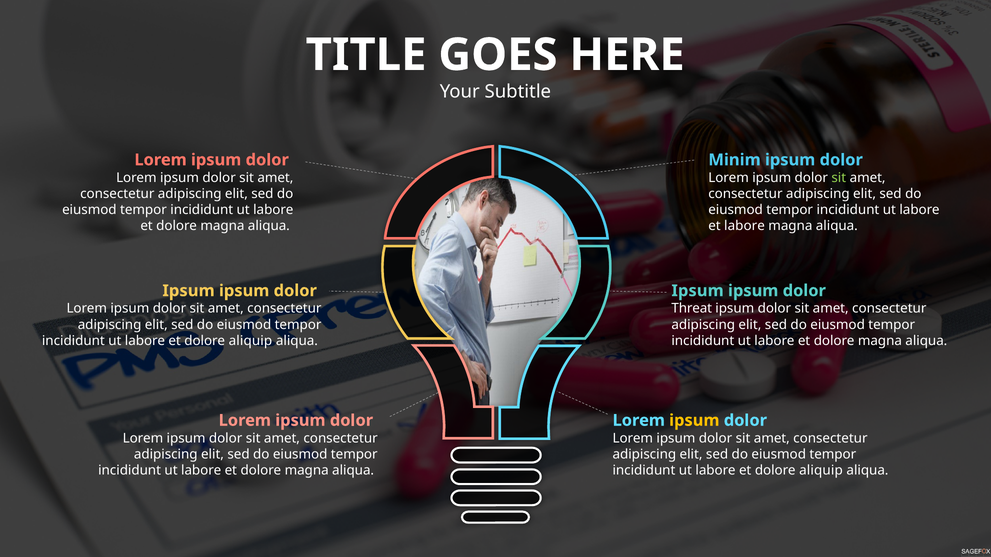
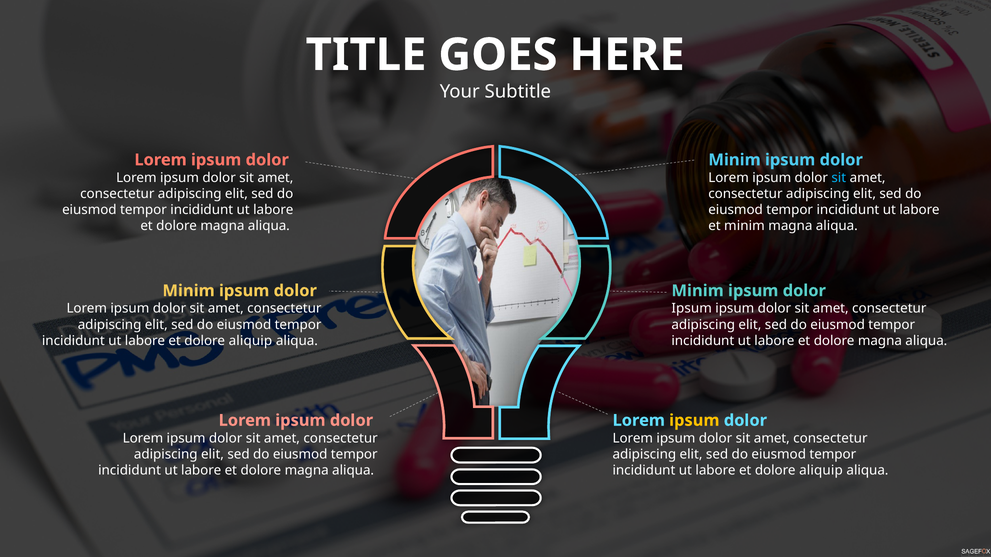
sit at (839, 178) colour: light green -> light blue
et labore: labore -> minim
Ipsum at (189, 291): Ipsum -> Minim
Ipsum at (698, 291): Ipsum -> Minim
Threat at (692, 309): Threat -> Ipsum
